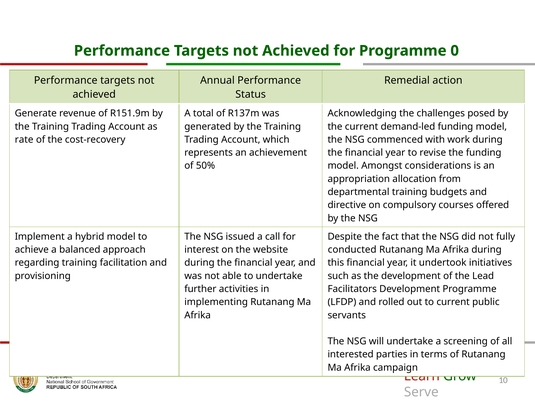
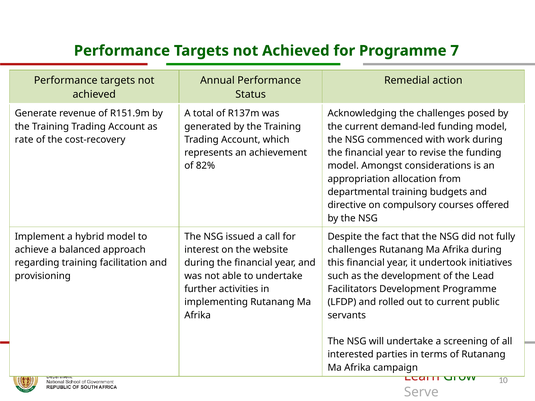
0: 0 -> 7
50%: 50% -> 82%
conducted at (352, 250): conducted -> challenges
